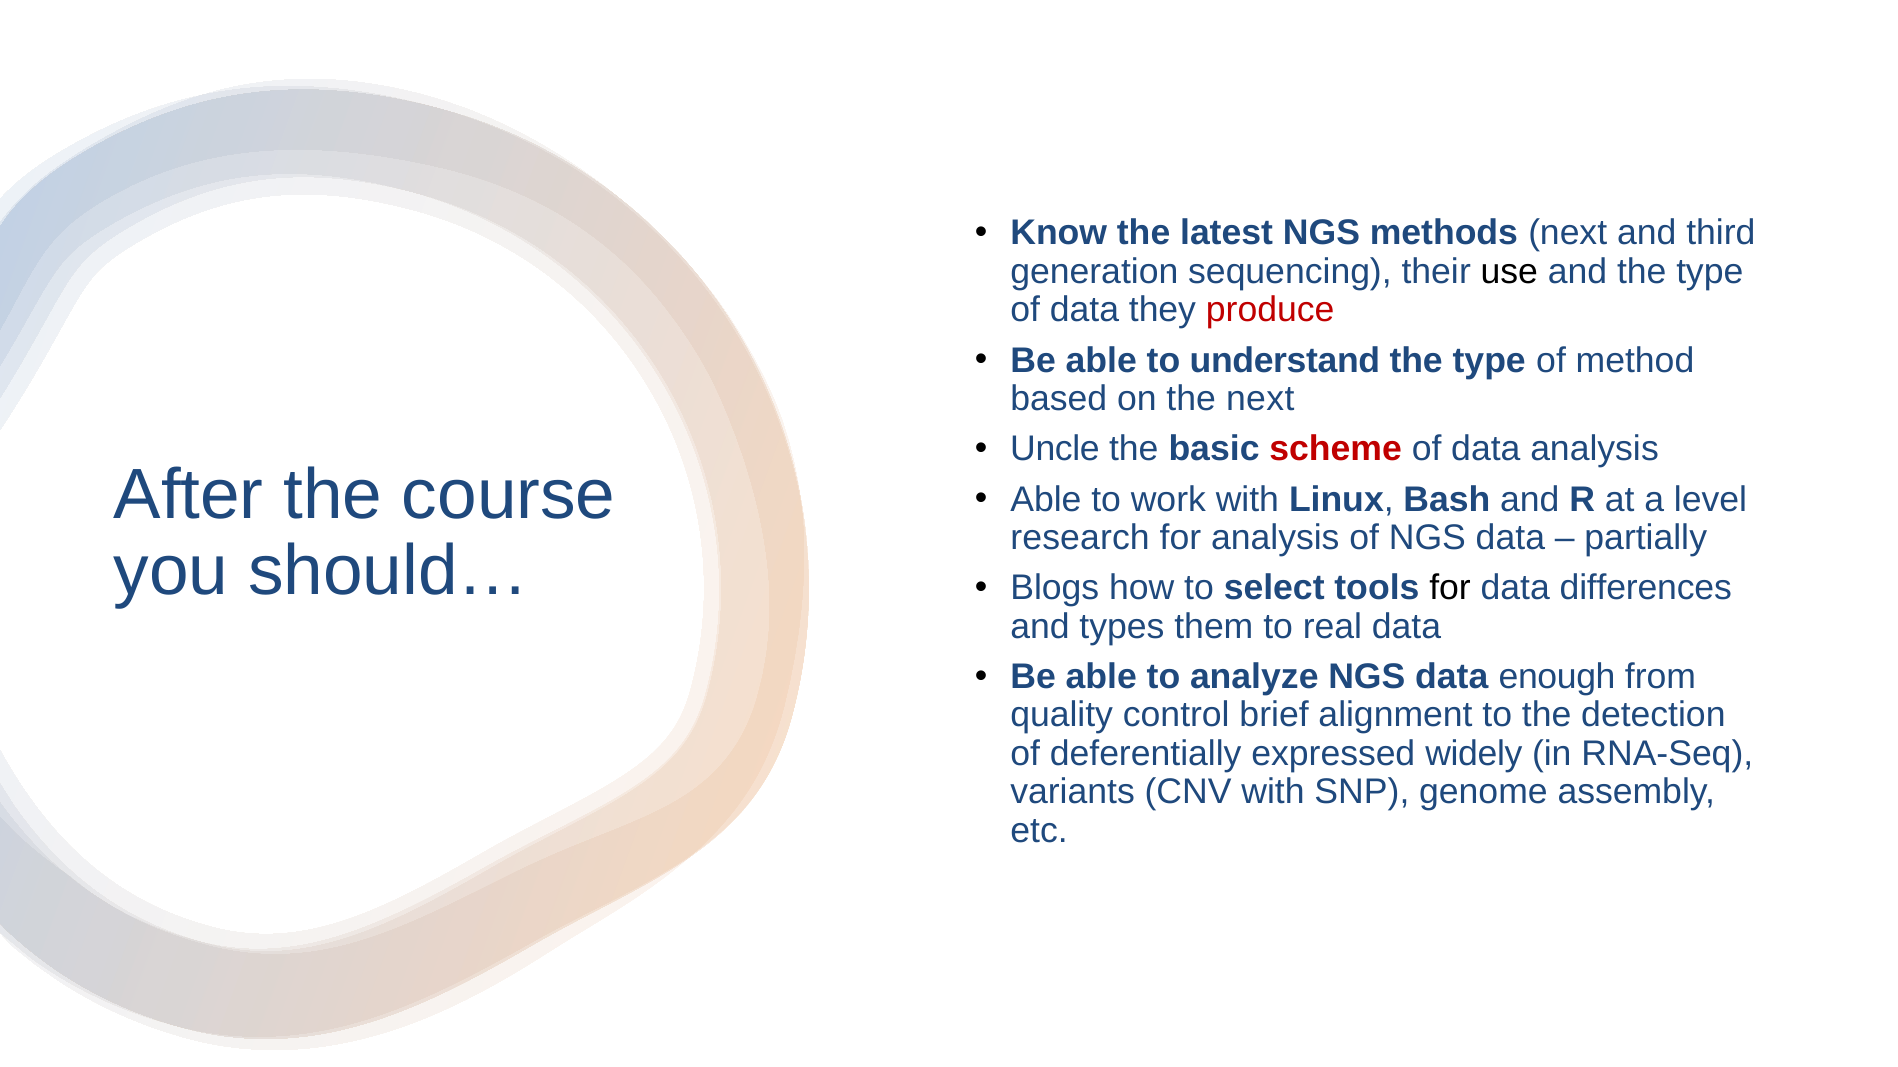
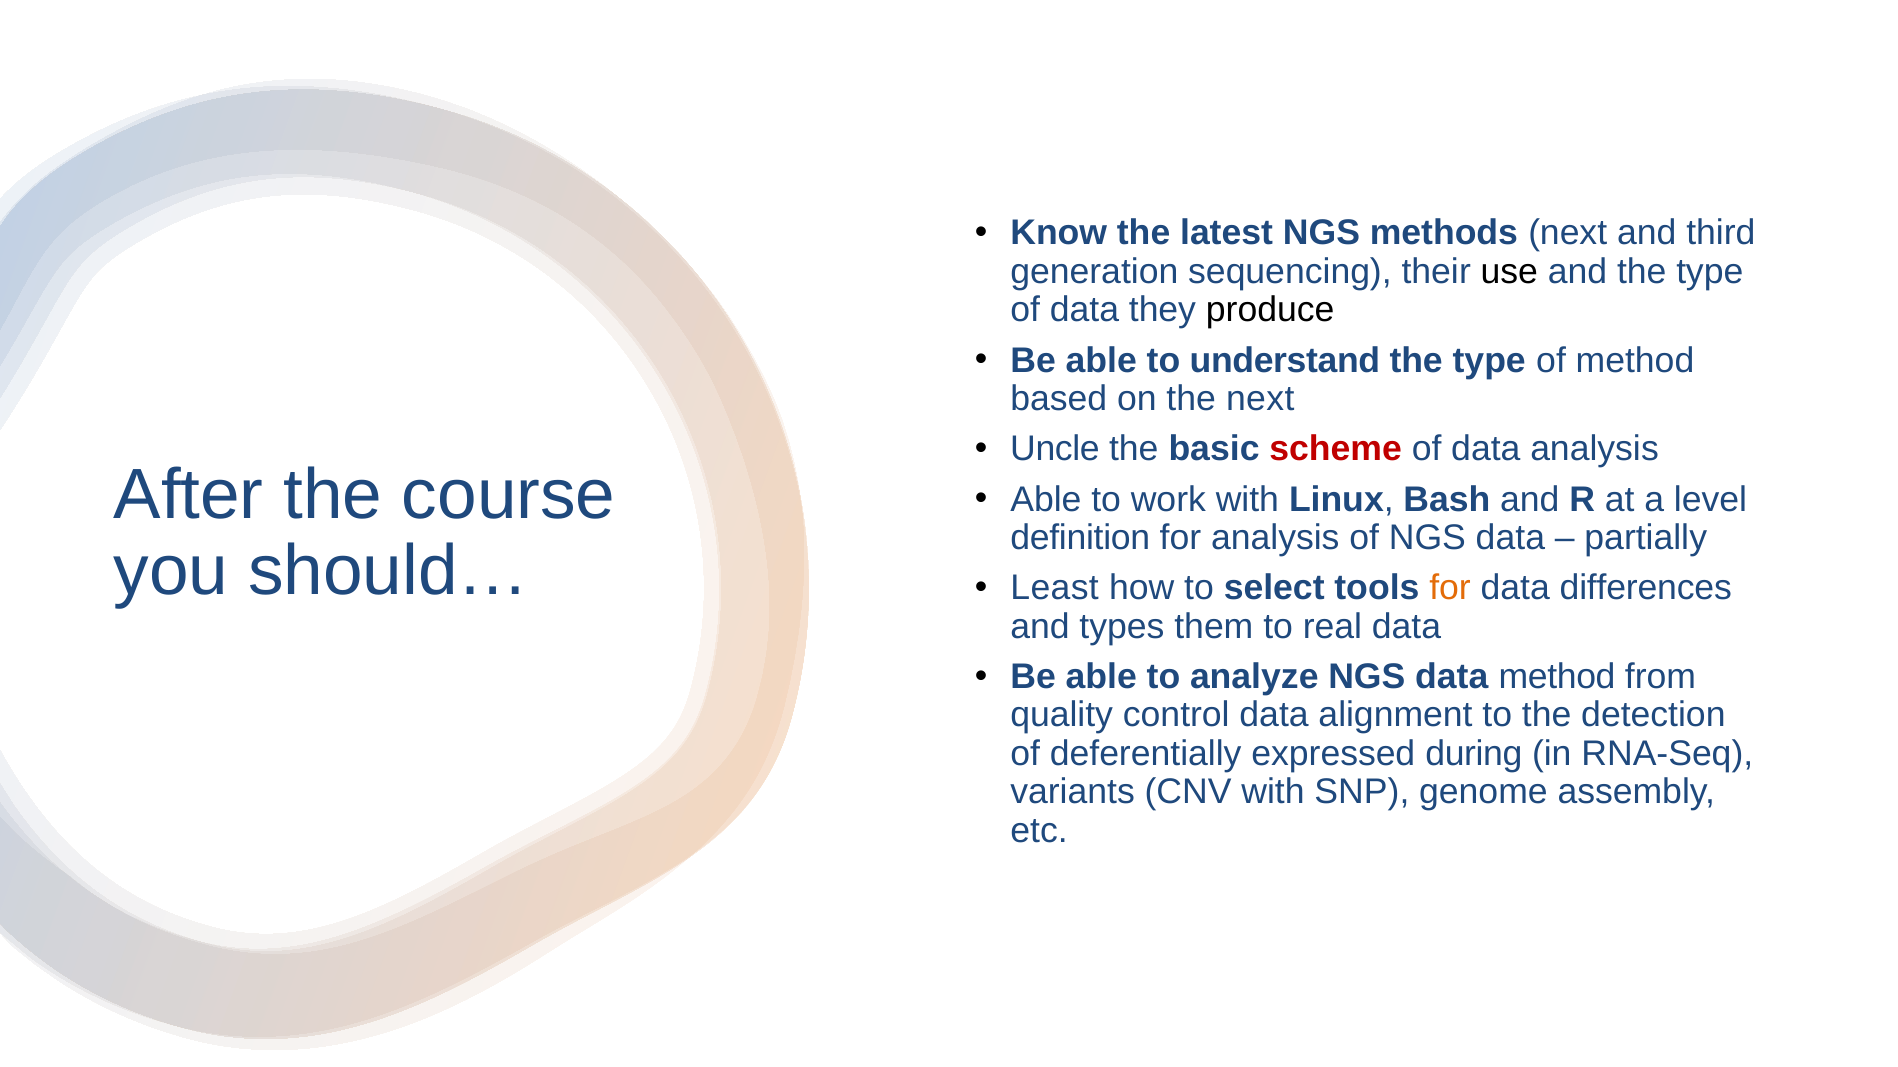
produce colour: red -> black
research: research -> definition
Blogs: Blogs -> Least
for at (1450, 588) colour: black -> orange
data enough: enough -> method
control brief: brief -> data
widely: widely -> during
